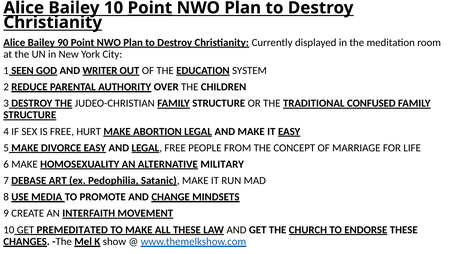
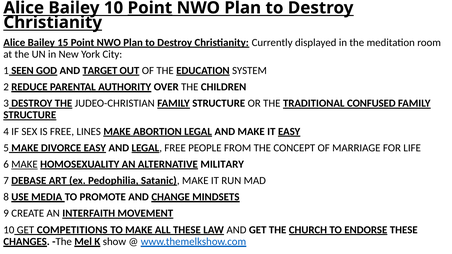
90: 90 -> 15
WRITER: WRITER -> TARGET
HURT: HURT -> LINES
MAKE at (24, 164) underline: none -> present
PREMEDITATED: PREMEDITATED -> COMPETITIONS
